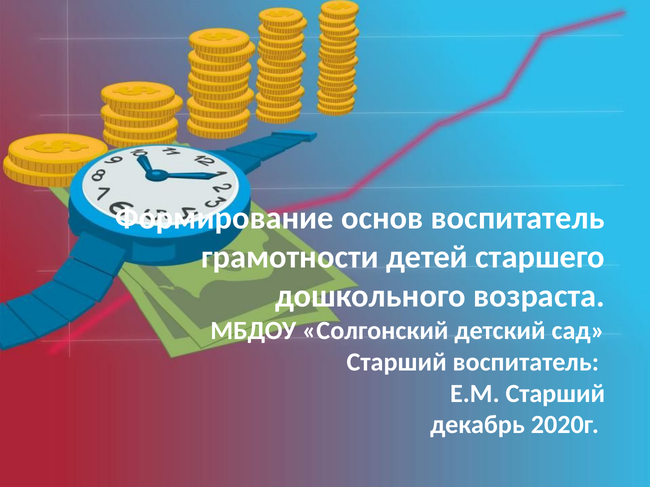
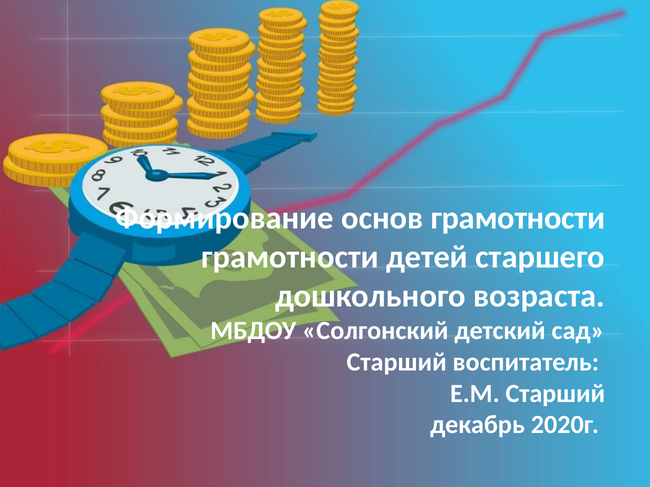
основ воспитатель: воспитатель -> грамотности
